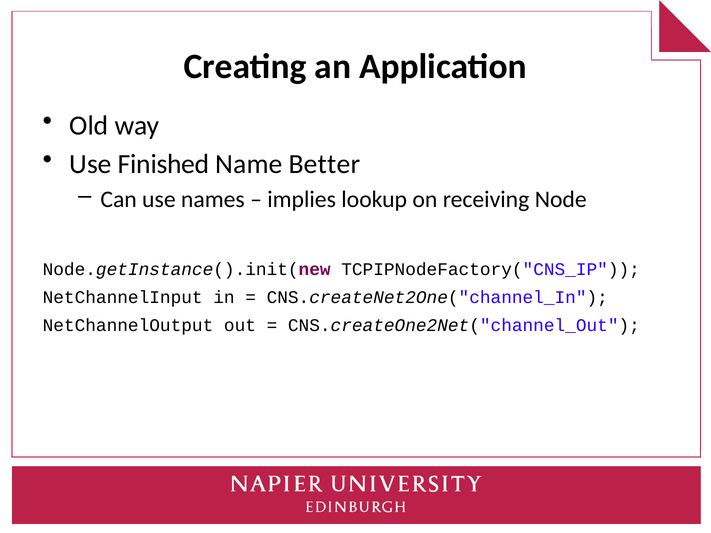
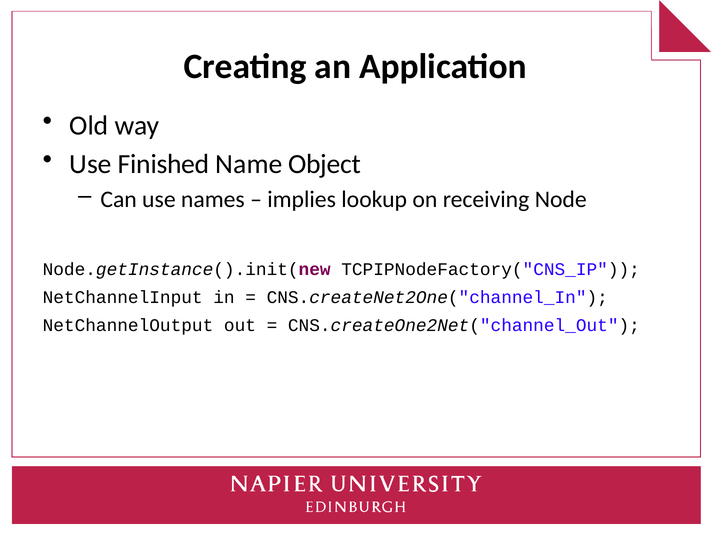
Better: Better -> Object
